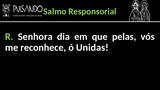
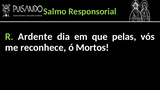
Senhora: Senhora -> Ardente
Unidas: Unidas -> Mortos
